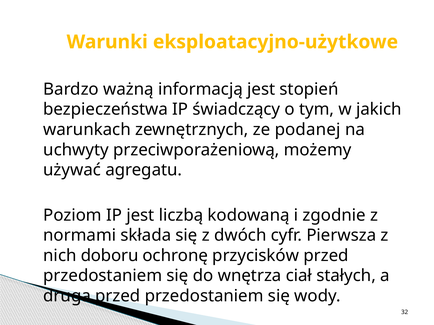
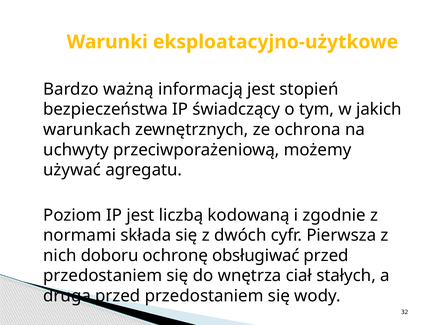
podanej: podanej -> ochrona
przycisków: przycisków -> obsługiwać
